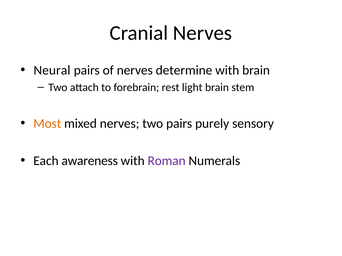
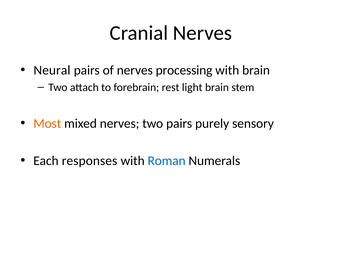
determine: determine -> processing
awareness: awareness -> responses
Roman colour: purple -> blue
